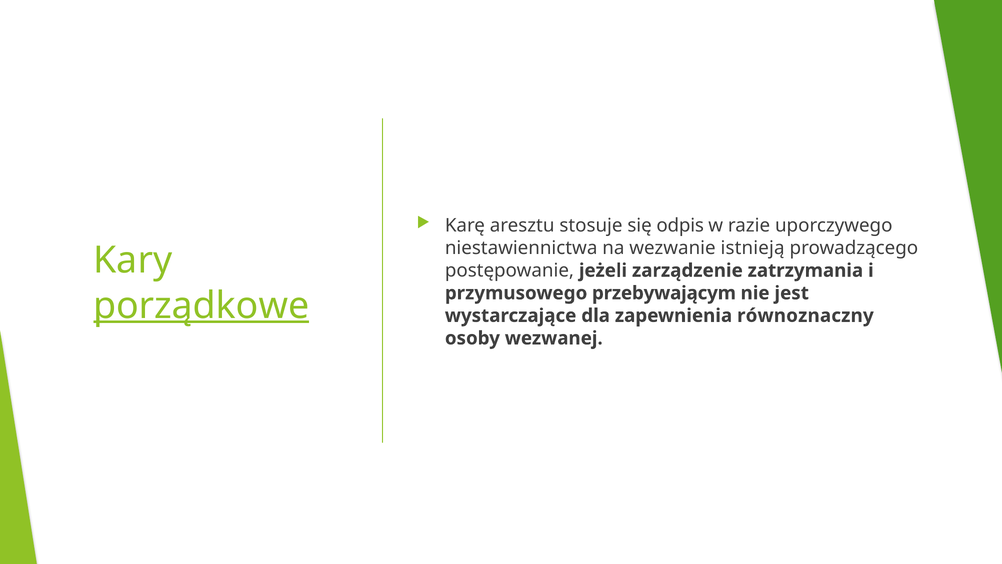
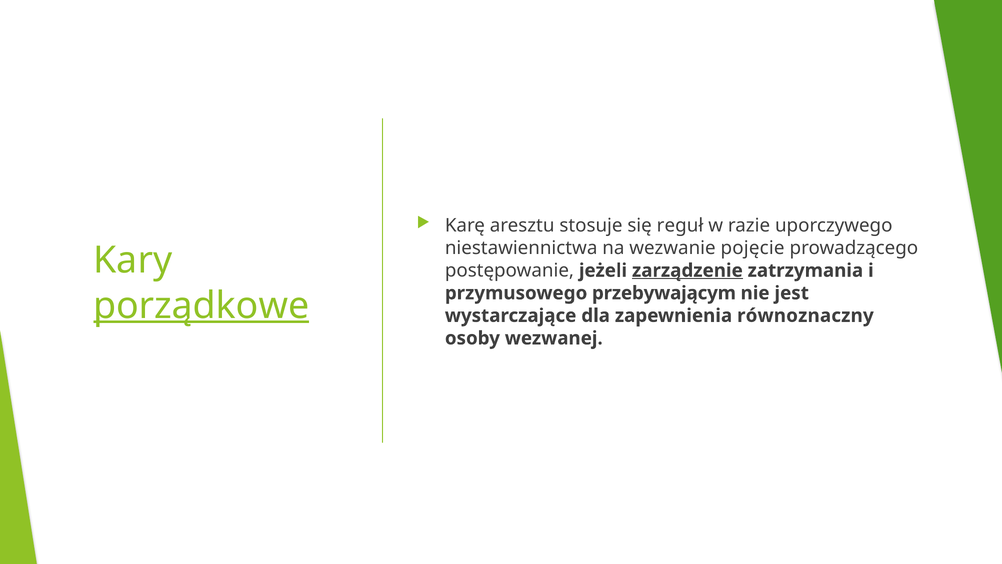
odpis: odpis -> reguł
istnieją: istnieją -> pojęcie
zarządzenie underline: none -> present
